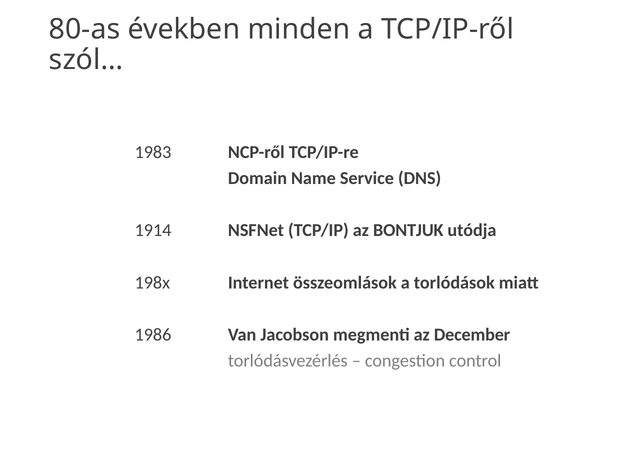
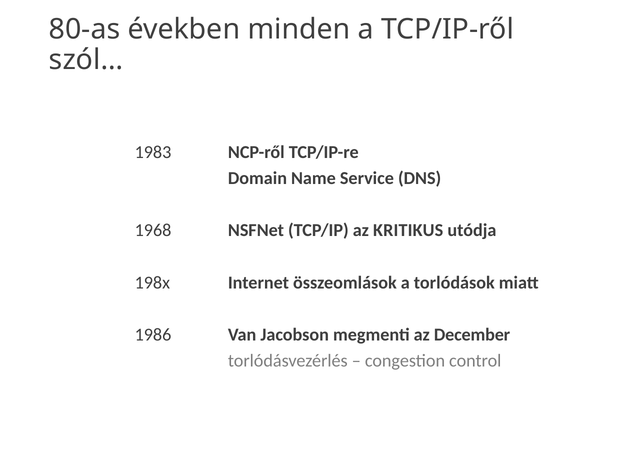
1914: 1914 -> 1968
BONTJUK: BONTJUK -> KRITIKUS
